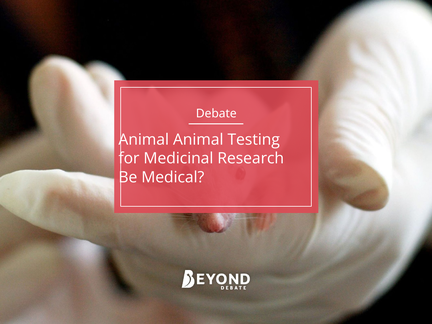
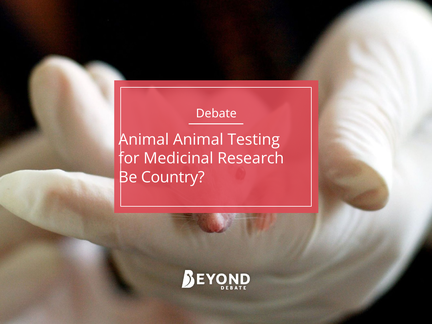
Medical: Medical -> Country
